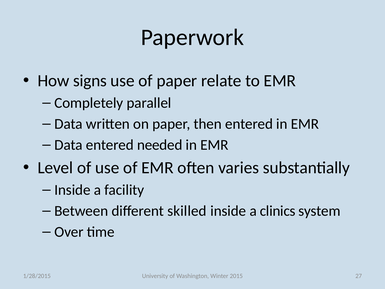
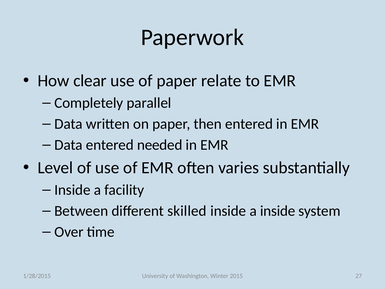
signs: signs -> clear
a clinics: clinics -> inside
